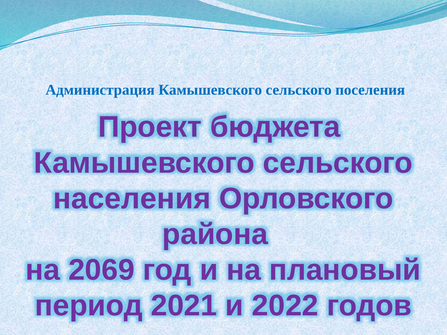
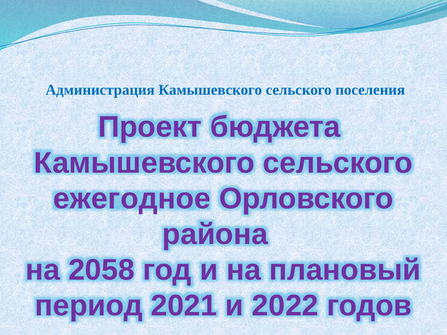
населения: населения -> ежегодное
2069: 2069 -> 2058
